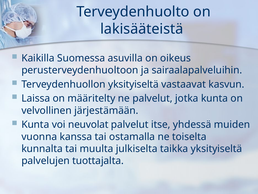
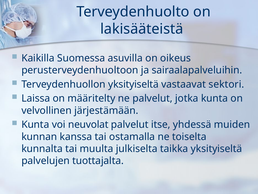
kasvun: kasvun -> sektori
vuonna: vuonna -> kunnan
